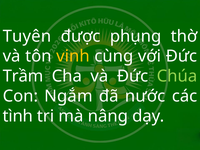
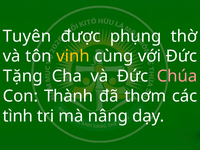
Trầm: Trầm -> Tặng
Chúa colour: light green -> pink
Ngắm: Ngắm -> Thành
nước: nước -> thơm
